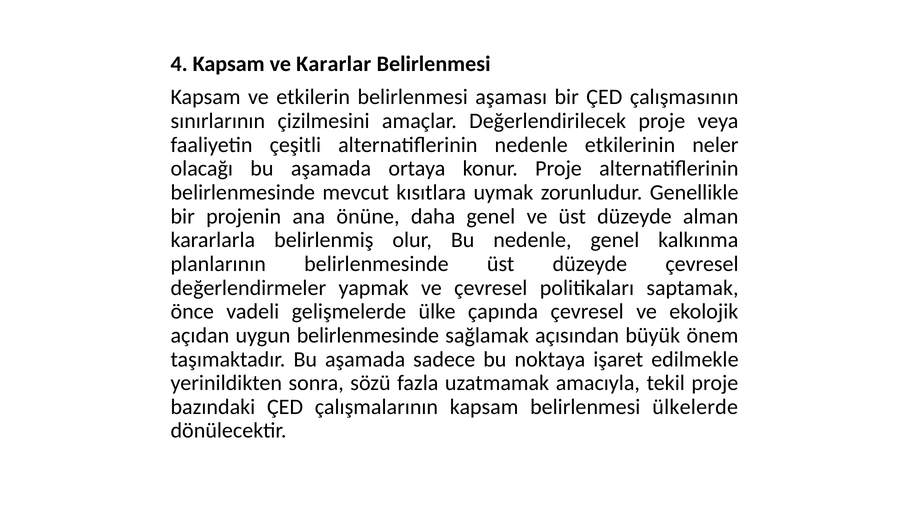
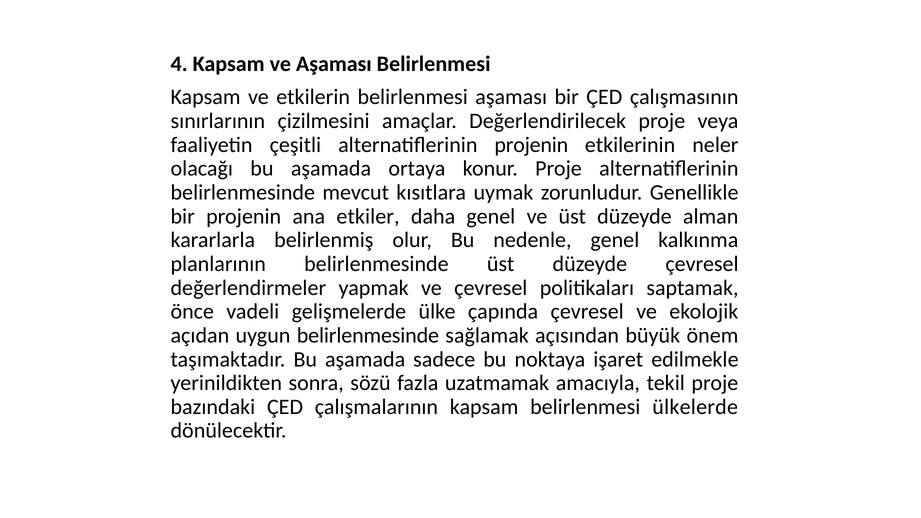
ve Kararlar: Kararlar -> Aşaması
alternatiflerinin nedenle: nedenle -> projenin
önüne: önüne -> etkiler
